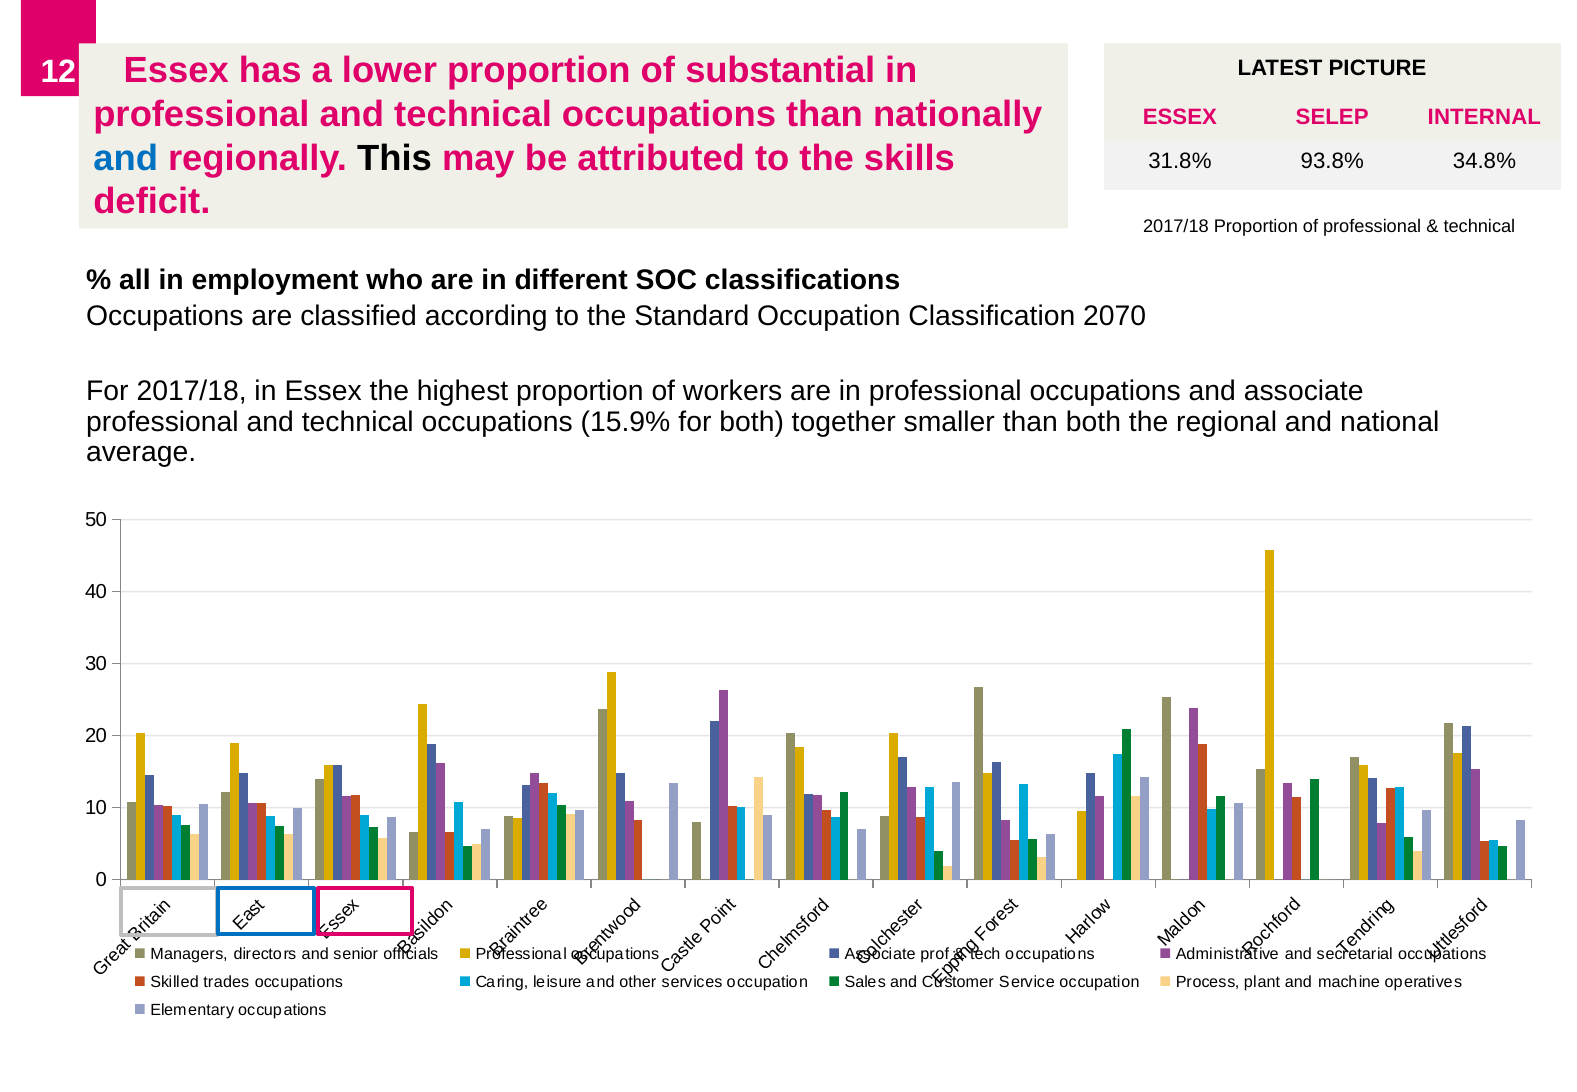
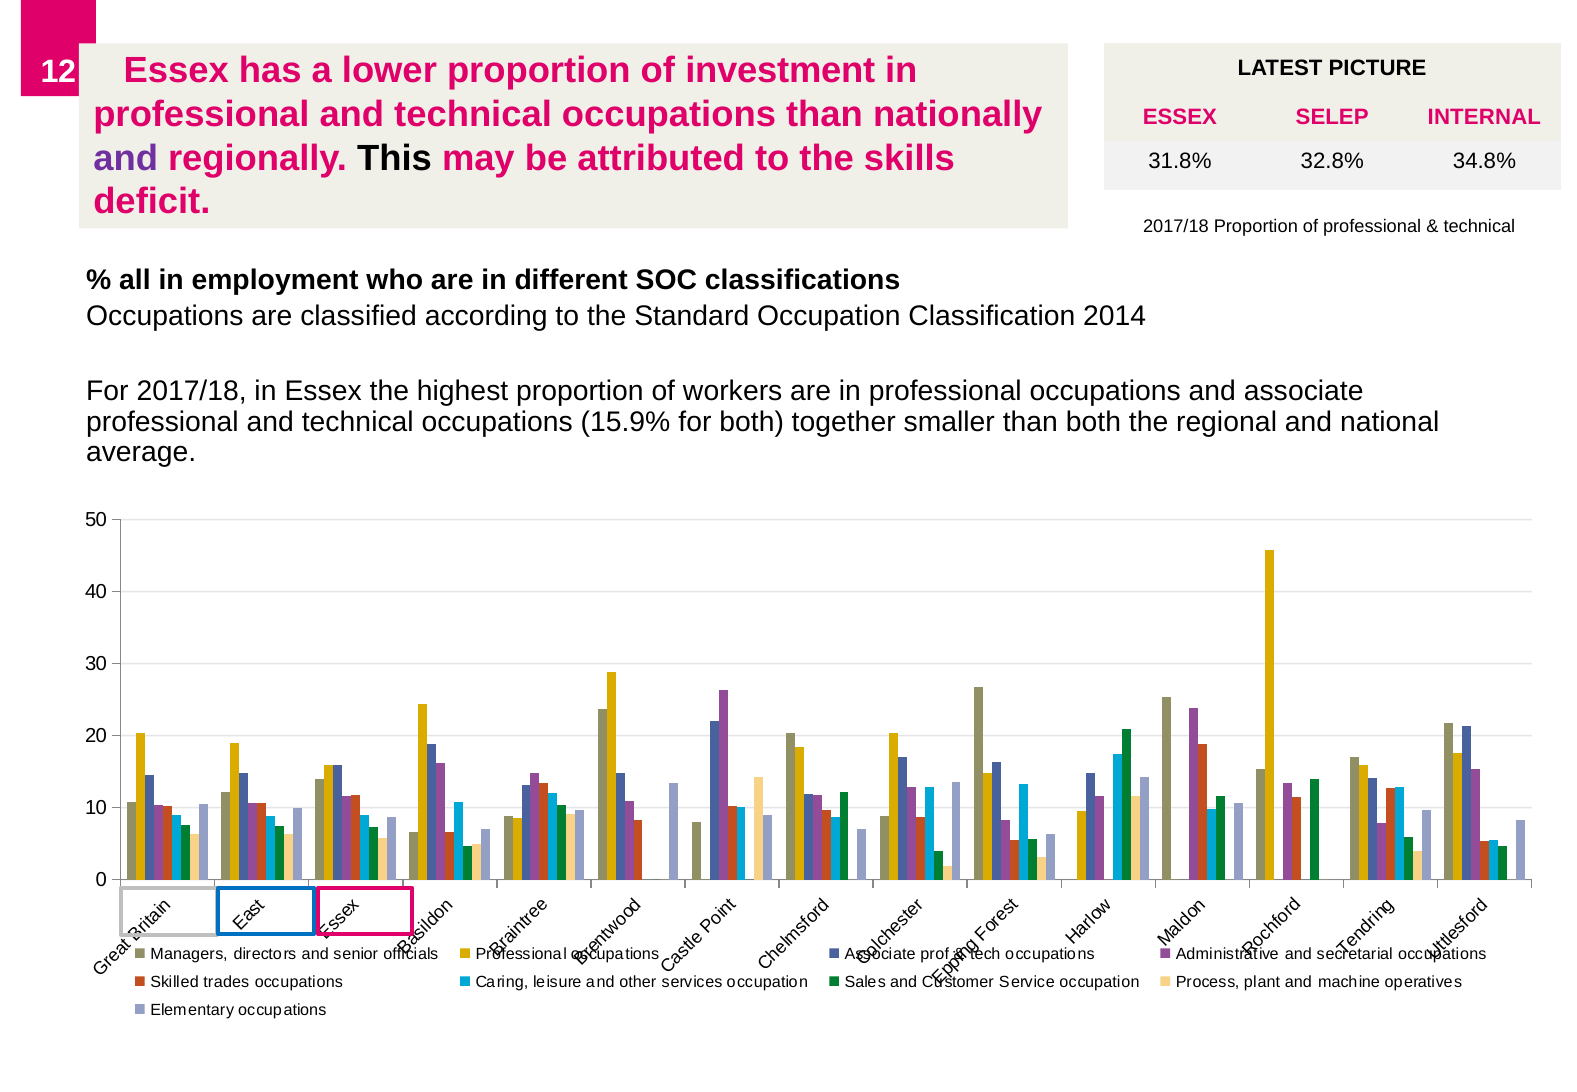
substantial: substantial -> investment
and at (126, 158) colour: blue -> purple
93.8%: 93.8% -> 32.8%
2070: 2070 -> 2014
